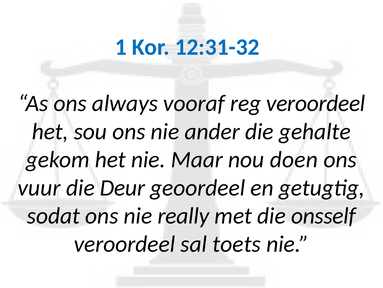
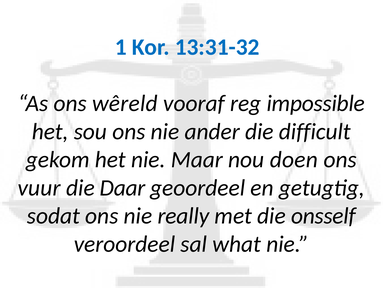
12:31-32: 12:31-32 -> 13:31-32
always: always -> wêreld
reg veroordeel: veroordeel -> impossible
gehalte: gehalte -> difficult
Deur: Deur -> Daar
toets: toets -> what
